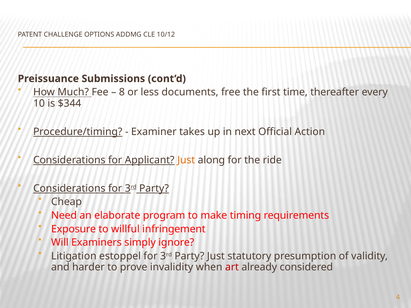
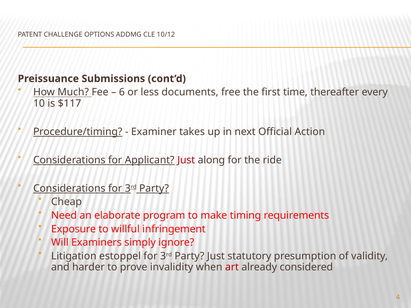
8: 8 -> 6
$344: $344 -> $117
Just at (186, 160) colour: orange -> red
